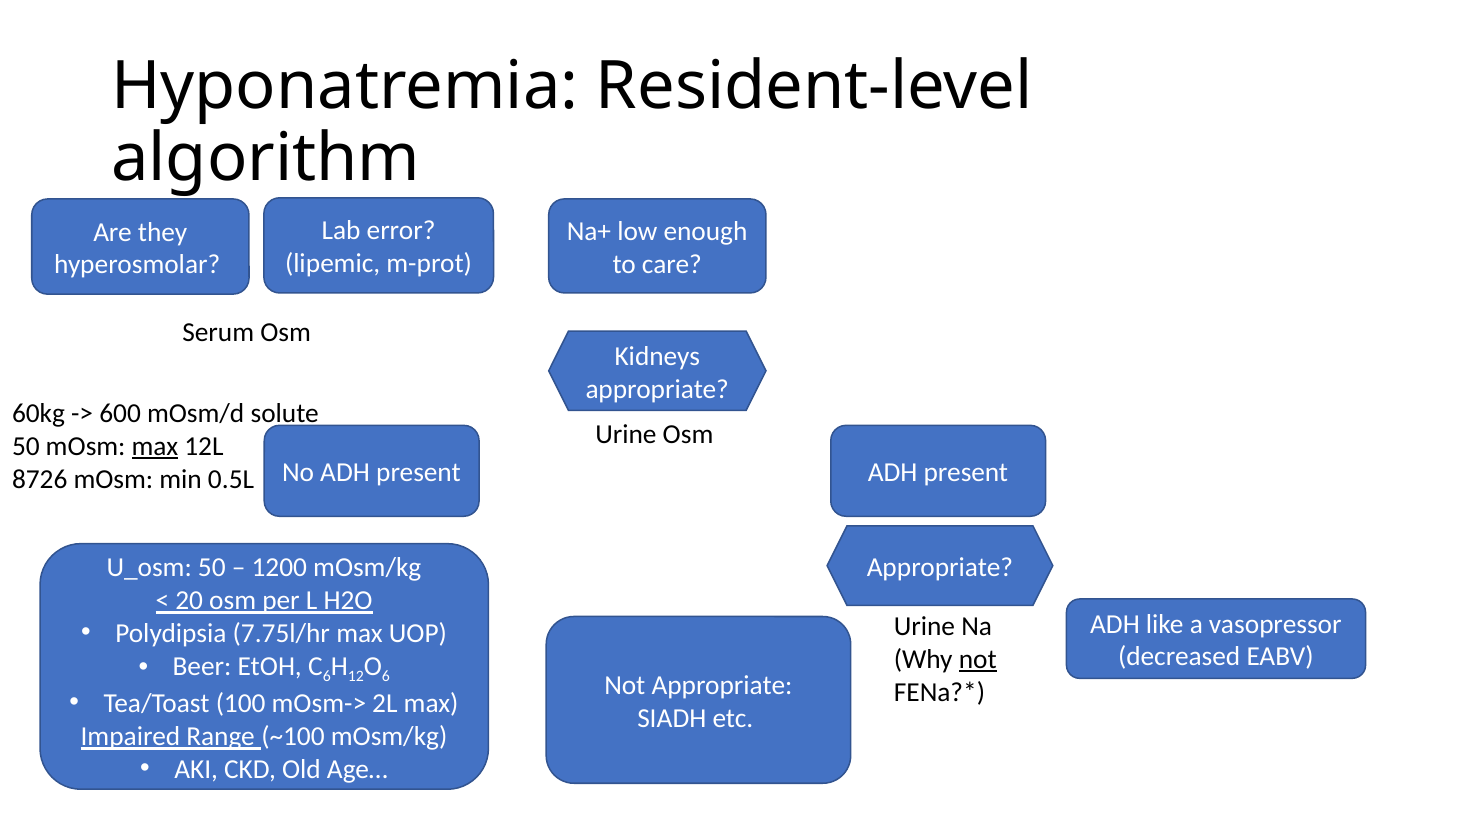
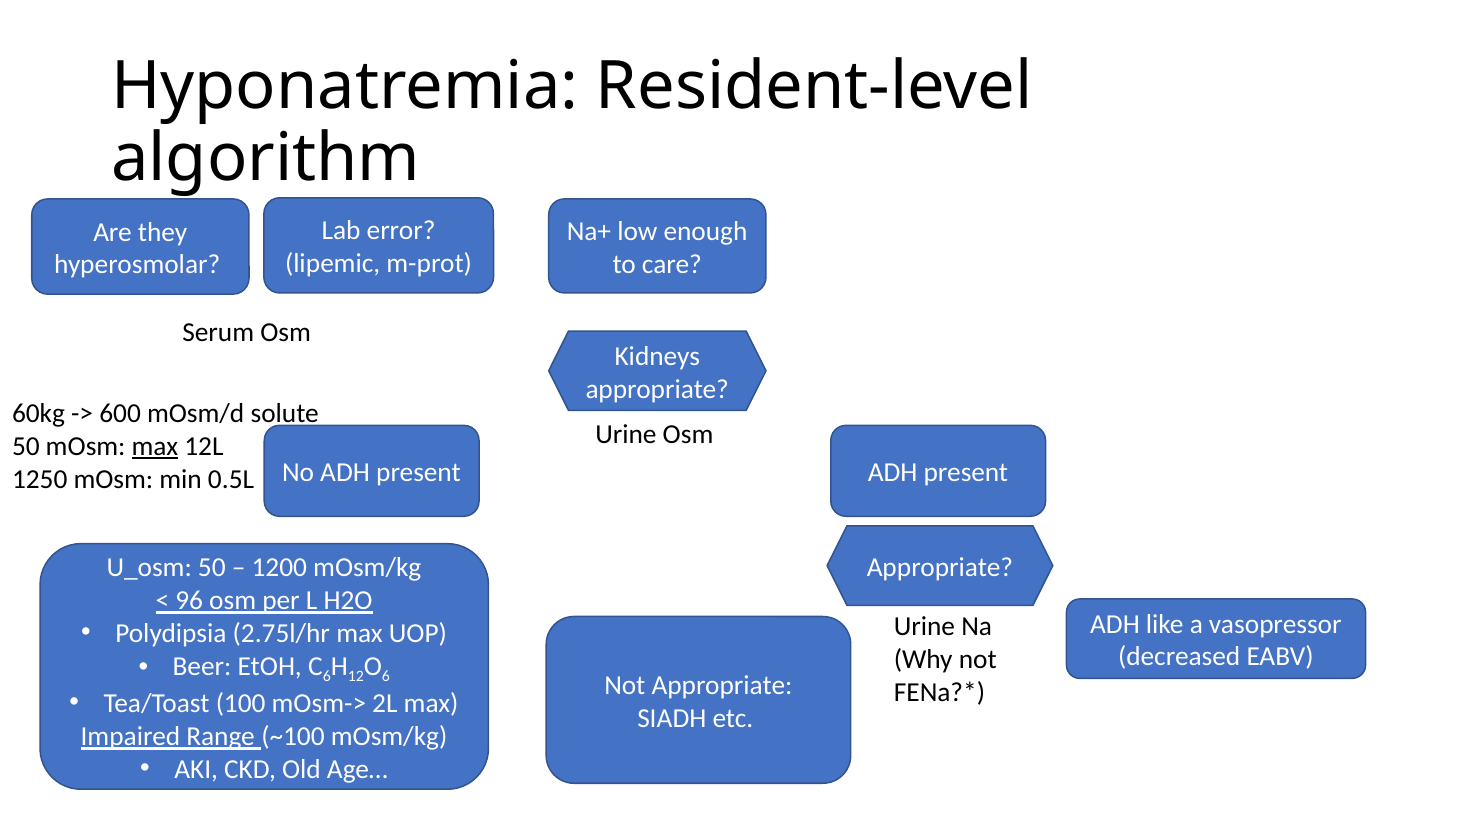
8726: 8726 -> 1250
20: 20 -> 96
7.75l/hr: 7.75l/hr -> 2.75l/hr
not at (978, 659) underline: present -> none
